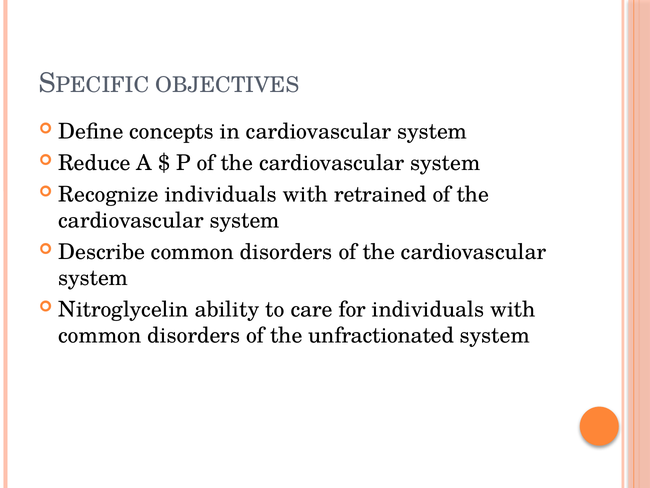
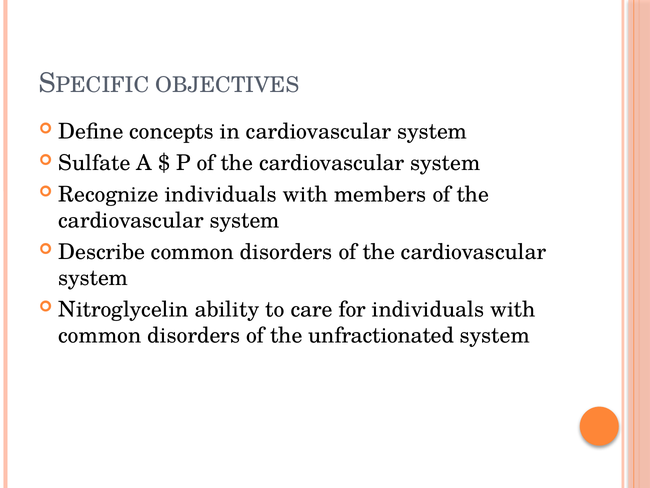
Reduce: Reduce -> Sulfate
retrained: retrained -> members
